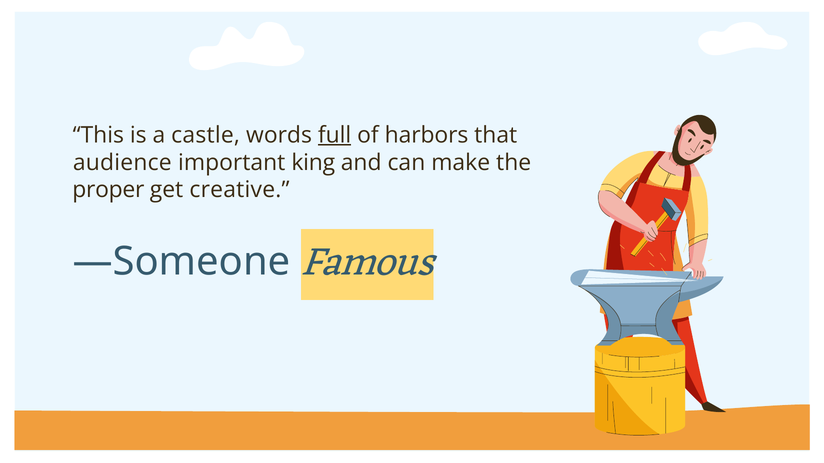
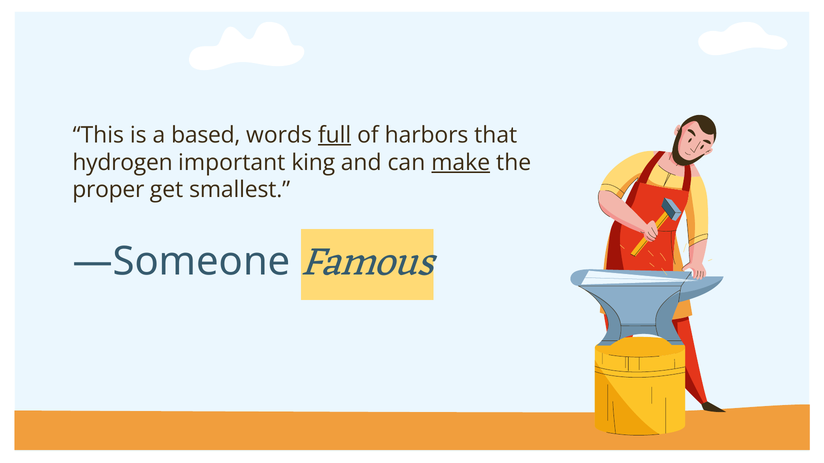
castle: castle -> based
audience: audience -> hydrogen
make underline: none -> present
creative: creative -> smallest
